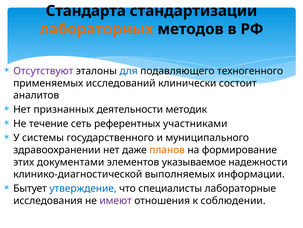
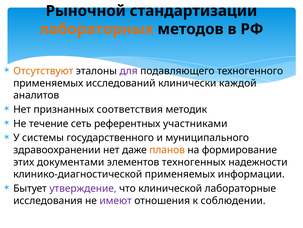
Стандарта: Стандарта -> Рыночной
Отсутствуют colour: purple -> orange
для colour: blue -> purple
состоит: состоит -> каждой
деятельности: деятельности -> соответствия
указываемое: указываемое -> техногенных
клинико-диагностической выполняемых: выполняемых -> применяемых
утверждение colour: blue -> purple
специалисты: специалисты -> клинической
